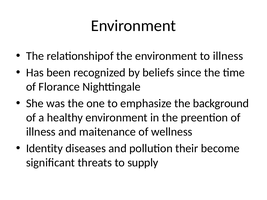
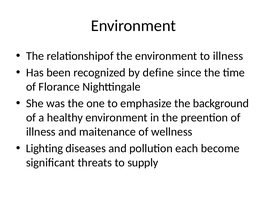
beliefs: beliefs -> define
Identity: Identity -> Lighting
their: their -> each
